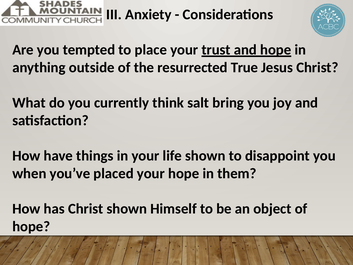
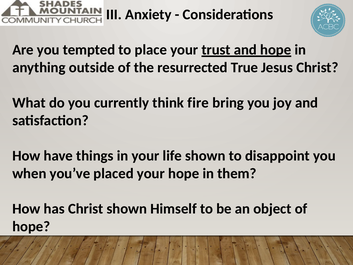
salt: salt -> fire
